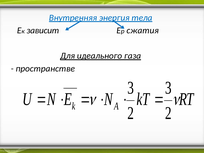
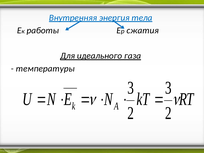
зависит: зависит -> работы
пространстве: пространстве -> температуры
